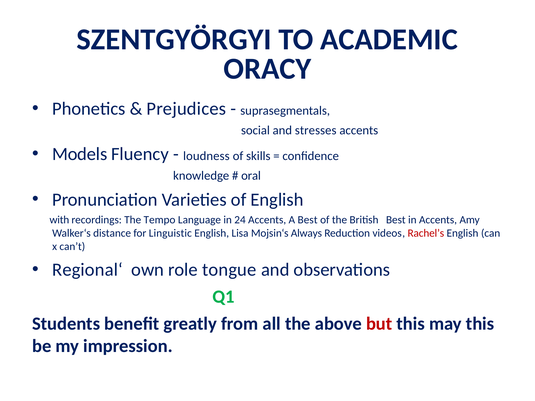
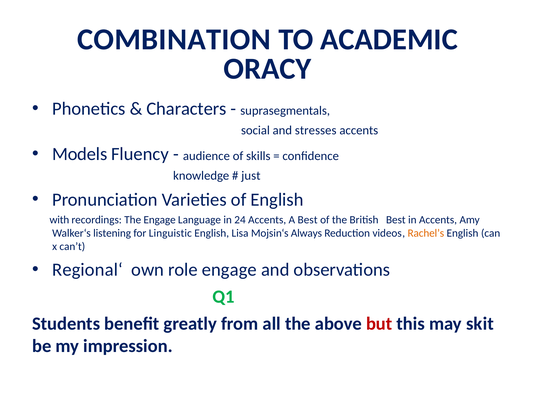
SZENTGYÖRGYI: SZENTGYÖRGYI -> COMBINATION
Prejudices: Prejudices -> Characters
loudness: loudness -> audience
oral: oral -> just
The Tempo: Tempo -> Engage
distance: distance -> listening
Rachel’s colour: red -> orange
role tongue: tongue -> engage
may this: this -> skit
